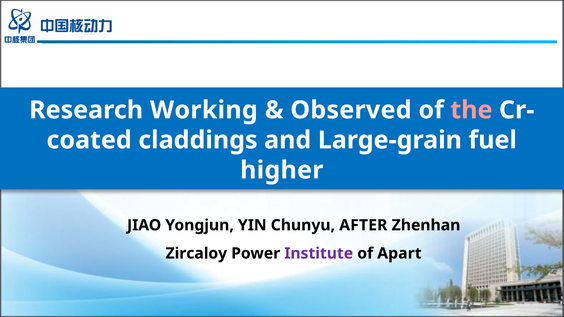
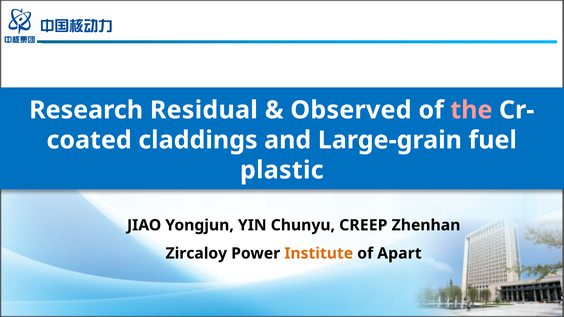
Working: Working -> Residual
higher: higher -> plastic
AFTER: AFTER -> CREEP
Institute colour: purple -> orange
